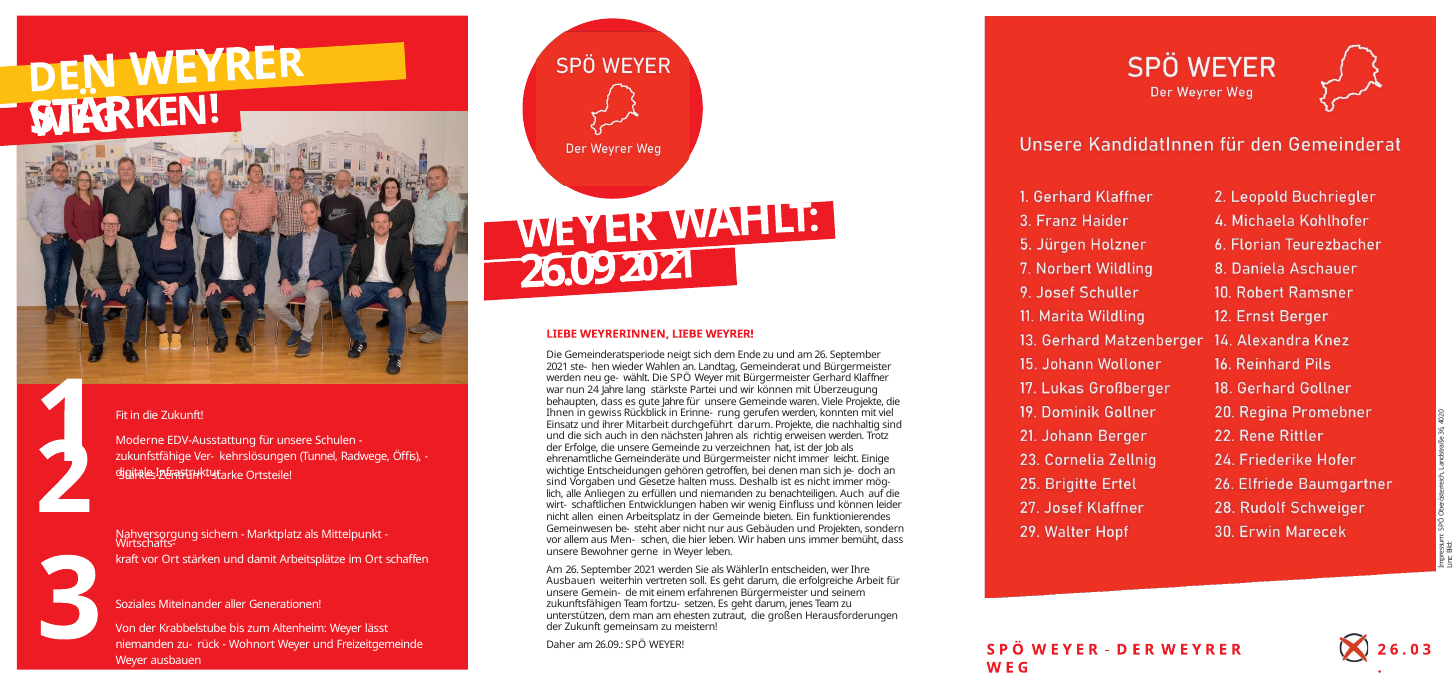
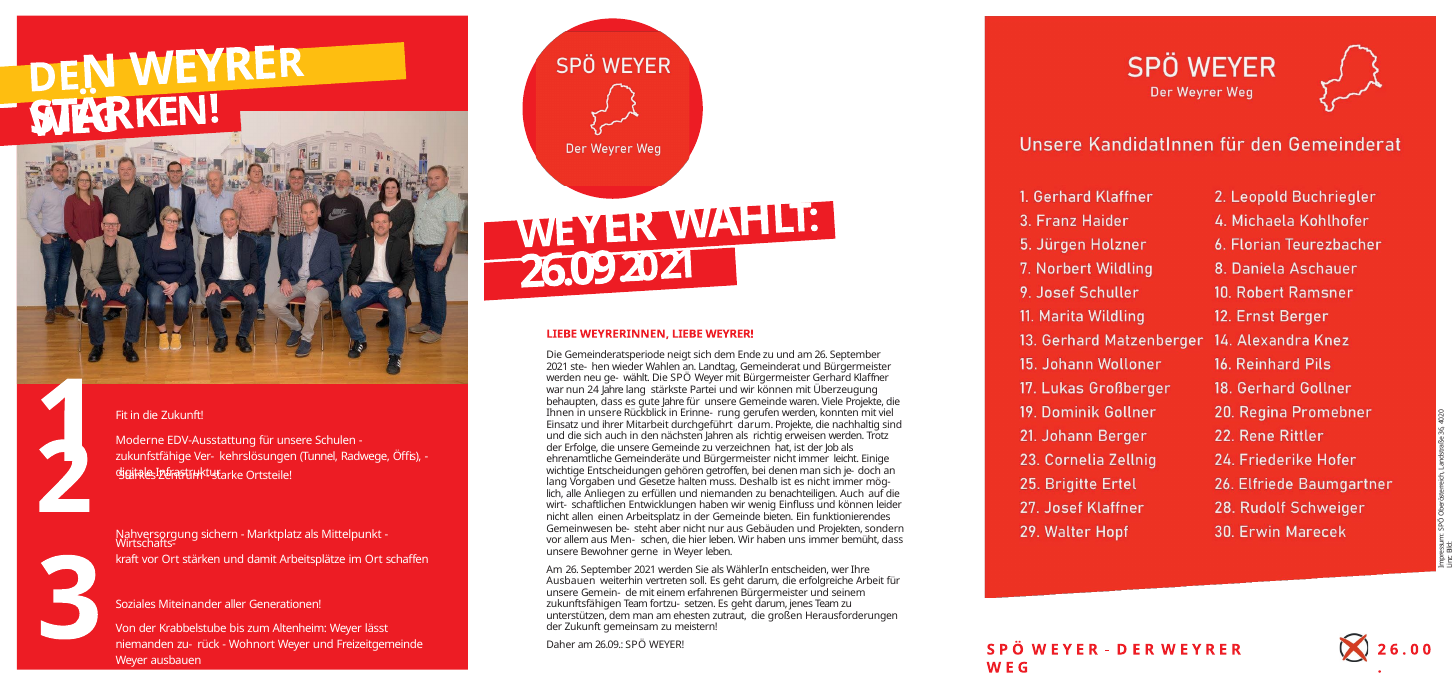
in gewiss: gewiss -> unsere
sind at (557, 482): sind -> lang
0 3: 3 -> 0
